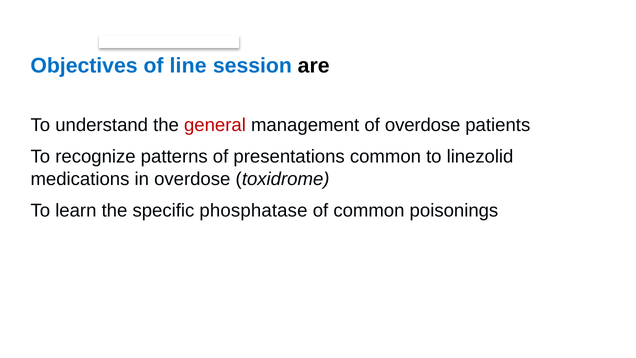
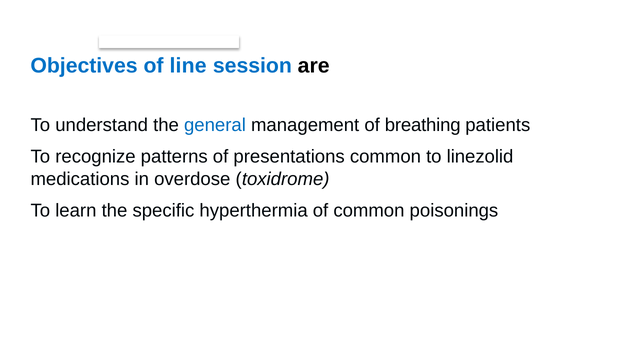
general colour: red -> blue
of overdose: overdose -> breathing
phosphatase: phosphatase -> hyperthermia
